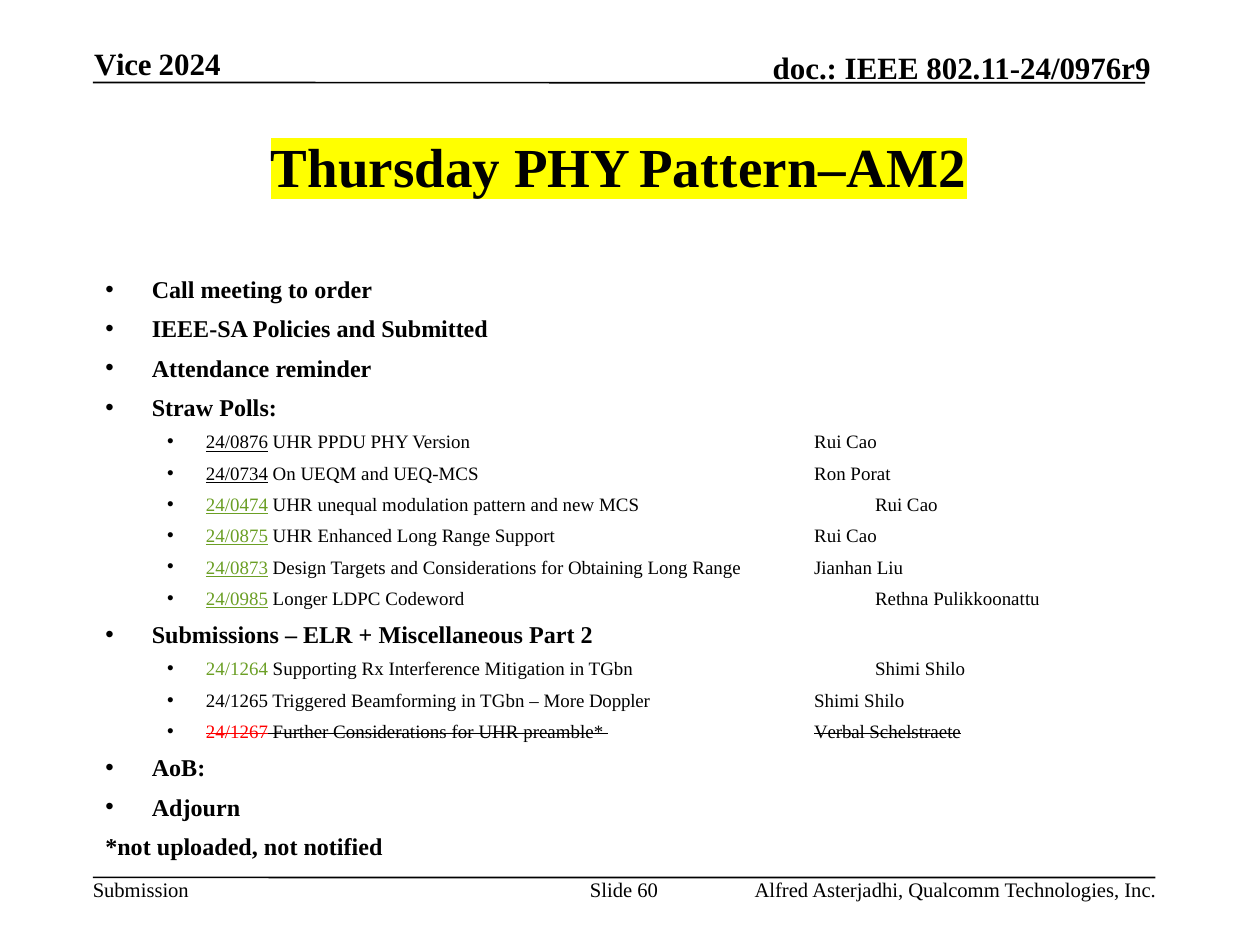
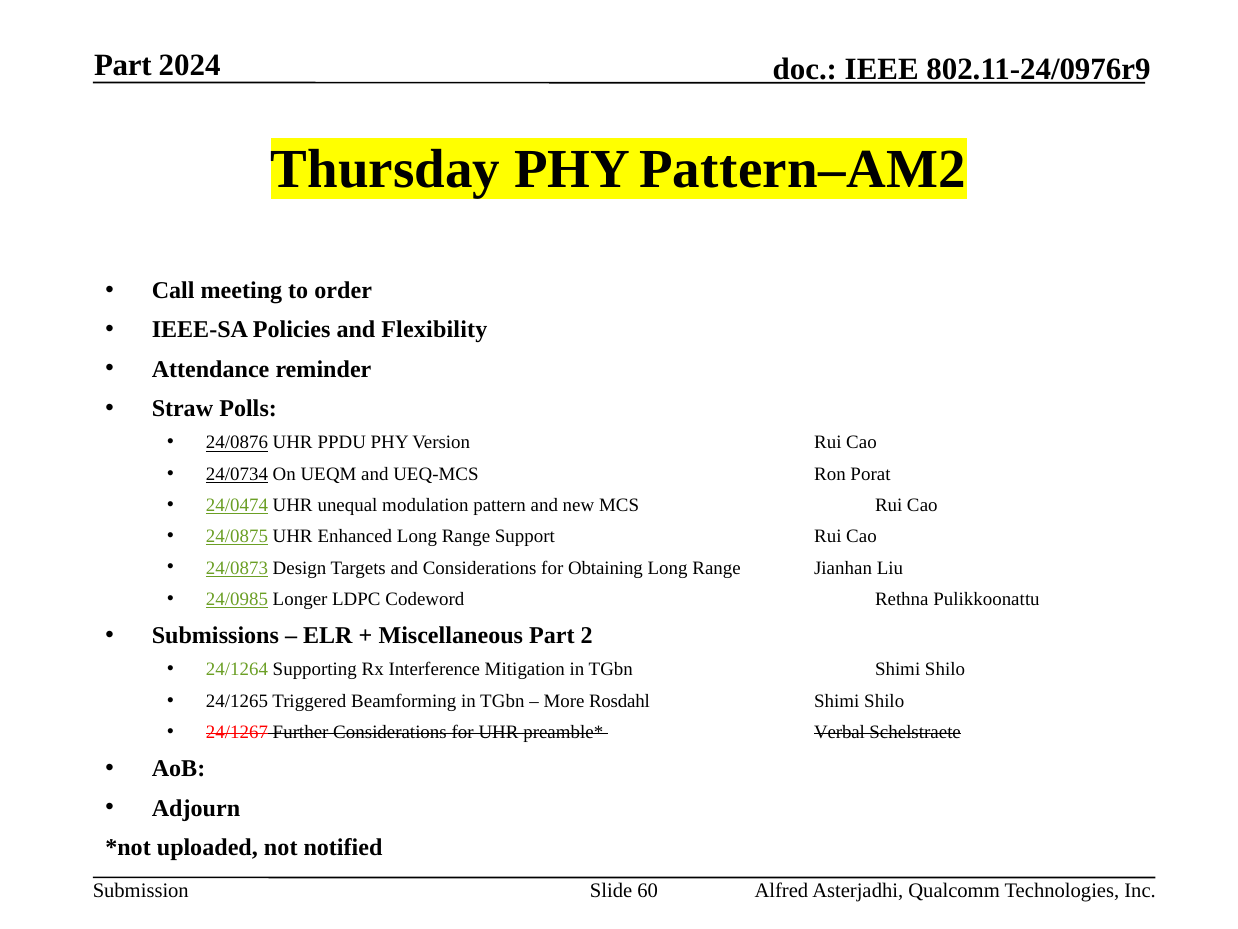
Vice at (123, 66): Vice -> Part
Submitted: Submitted -> Flexibility
Doppler: Doppler -> Rosdahl
